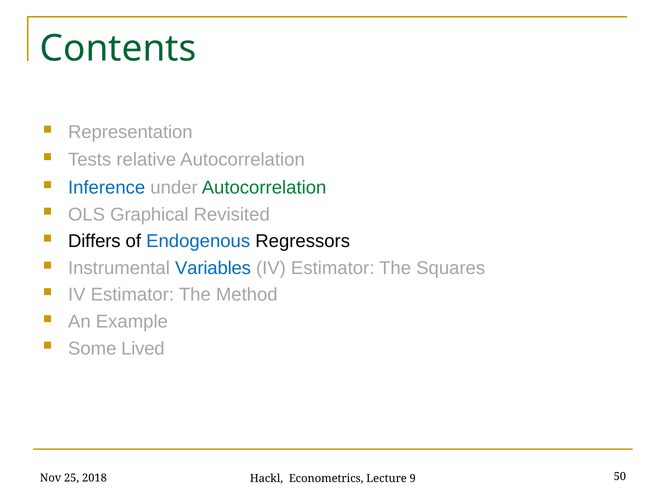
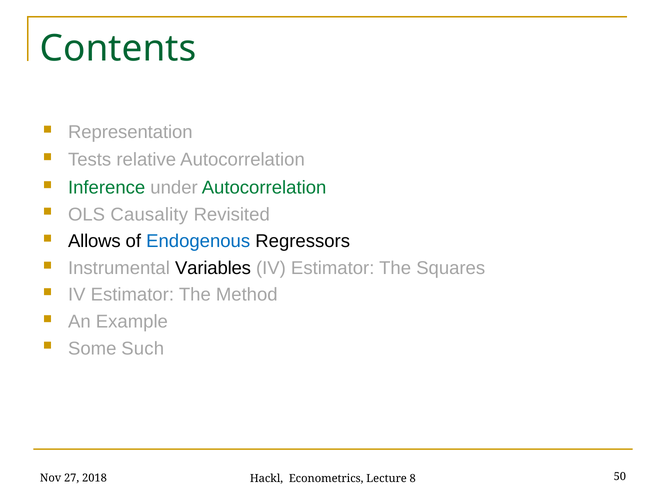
Inference colour: blue -> green
Graphical: Graphical -> Causality
Differs: Differs -> Allows
Variables colour: blue -> black
Lived: Lived -> Such
25: 25 -> 27
9: 9 -> 8
